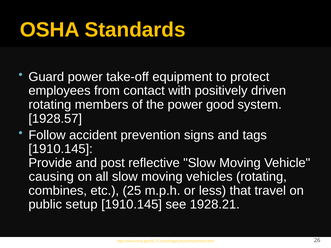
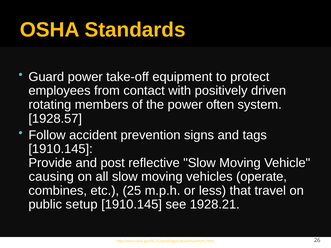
good: good -> often
vehicles rotating: rotating -> operate
